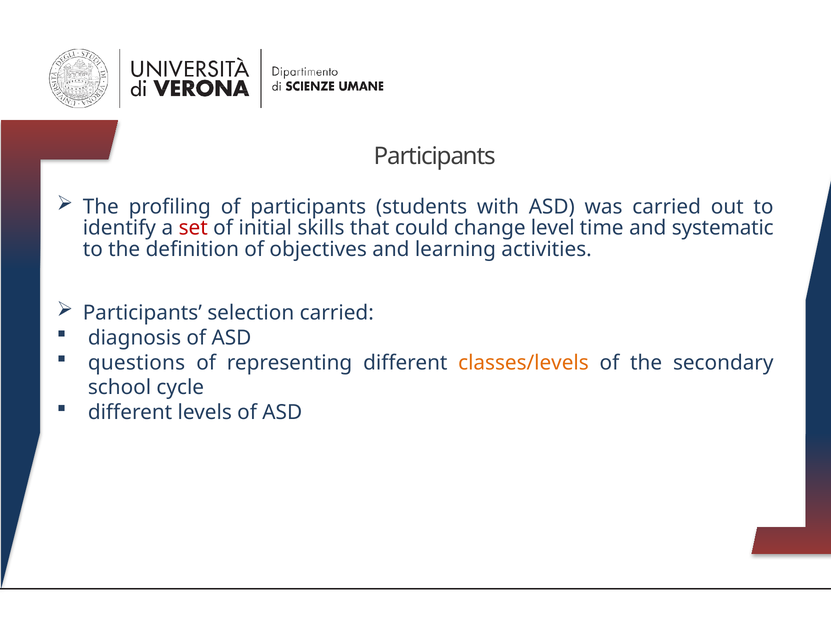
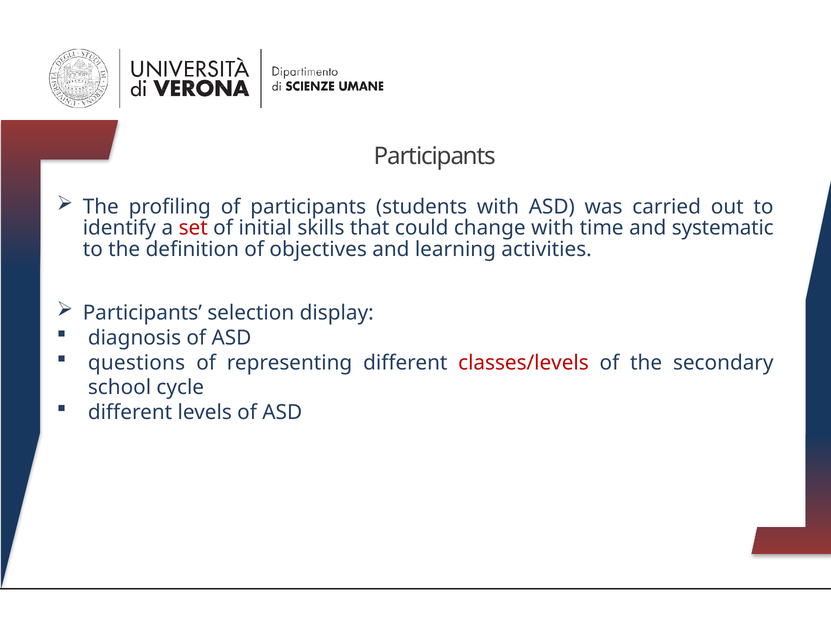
change level: level -> with
selection carried: carried -> display
classes/levels colour: orange -> red
